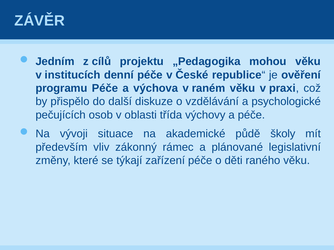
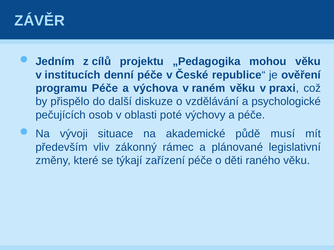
třída: třída -> poté
školy: školy -> musí
